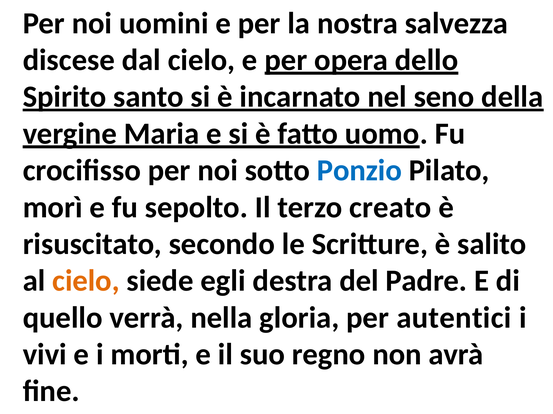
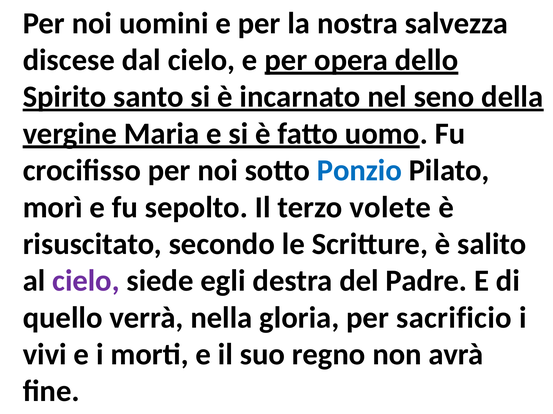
creato: creato -> volete
cielo at (86, 281) colour: orange -> purple
autentici: autentici -> sacrificio
